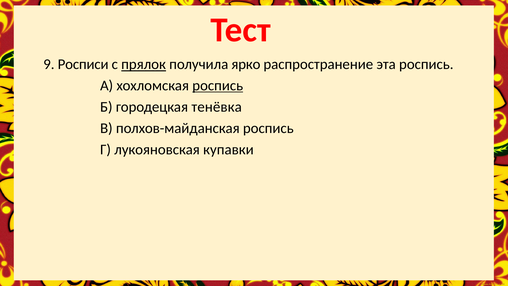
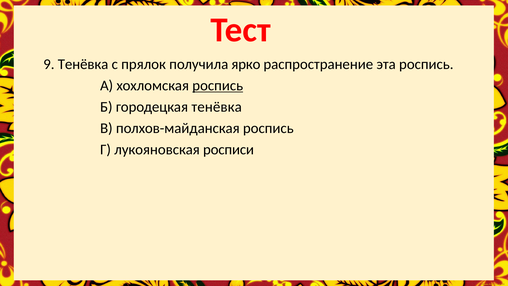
9 Росписи: Росписи -> Тенёвка
прялок underline: present -> none
купавки: купавки -> росписи
